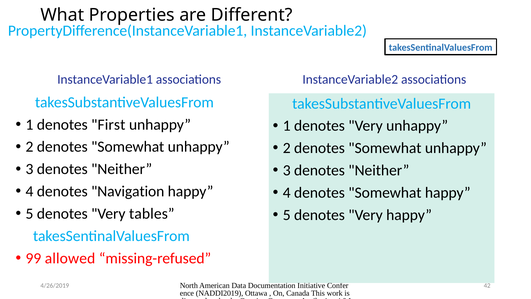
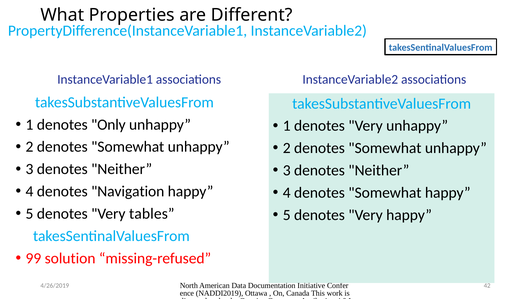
First: First -> Only
allowed: allowed -> solution
